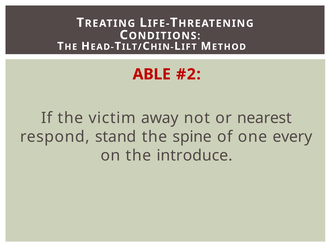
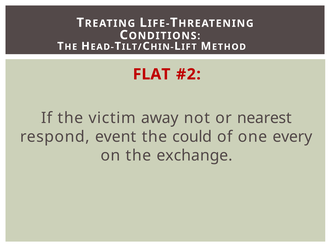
ABLE: ABLE -> FLAT
stand: stand -> event
spine: spine -> could
introduce: introduce -> exchange
